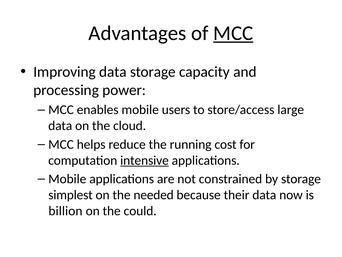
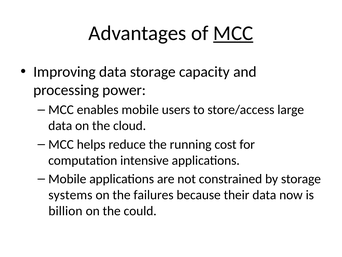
intensive underline: present -> none
simplest: simplest -> systems
needed: needed -> failures
